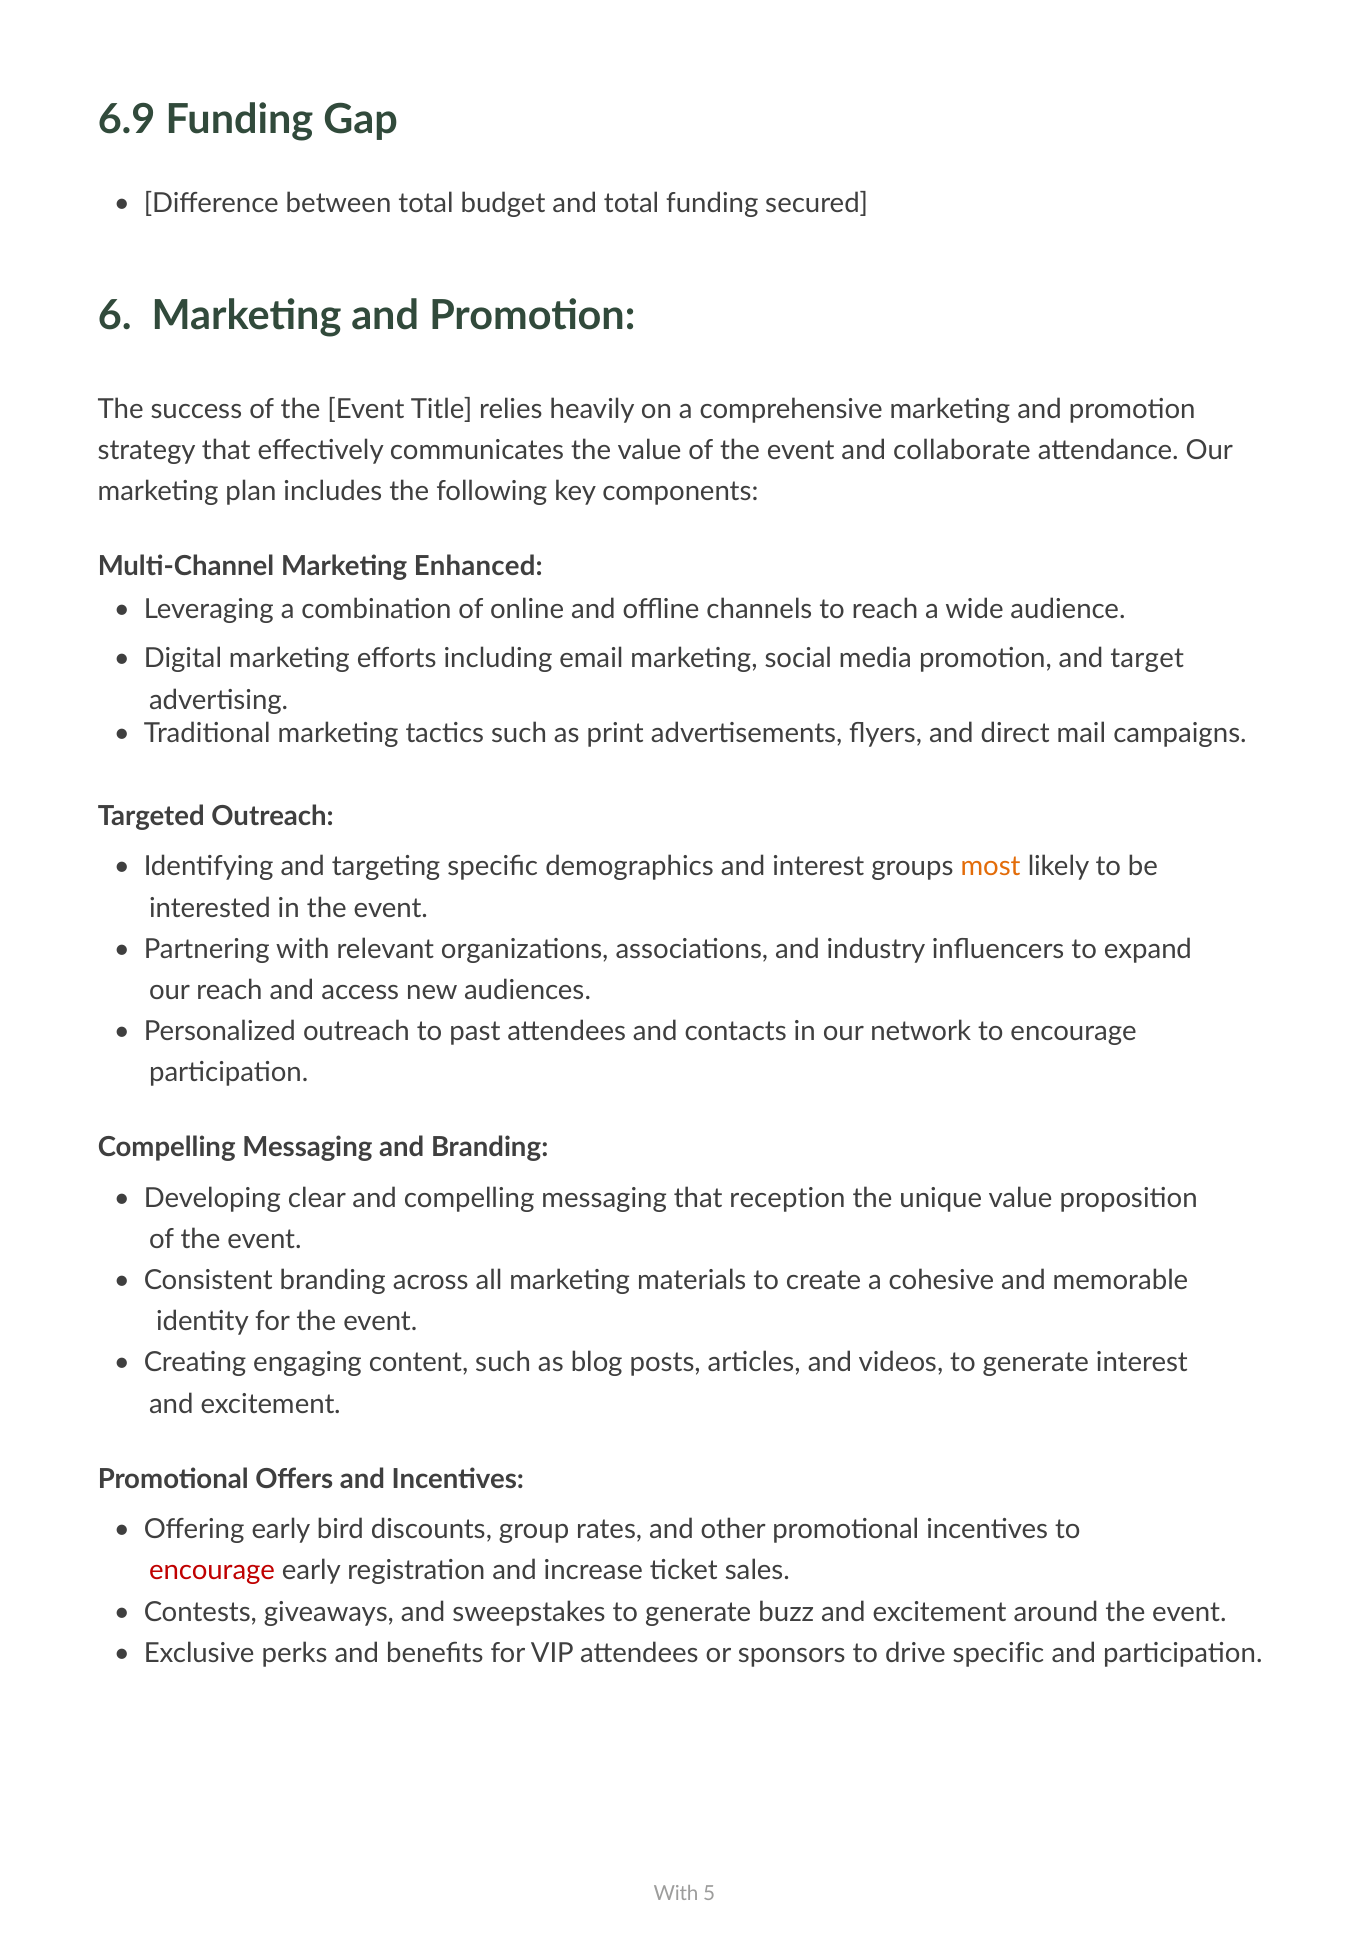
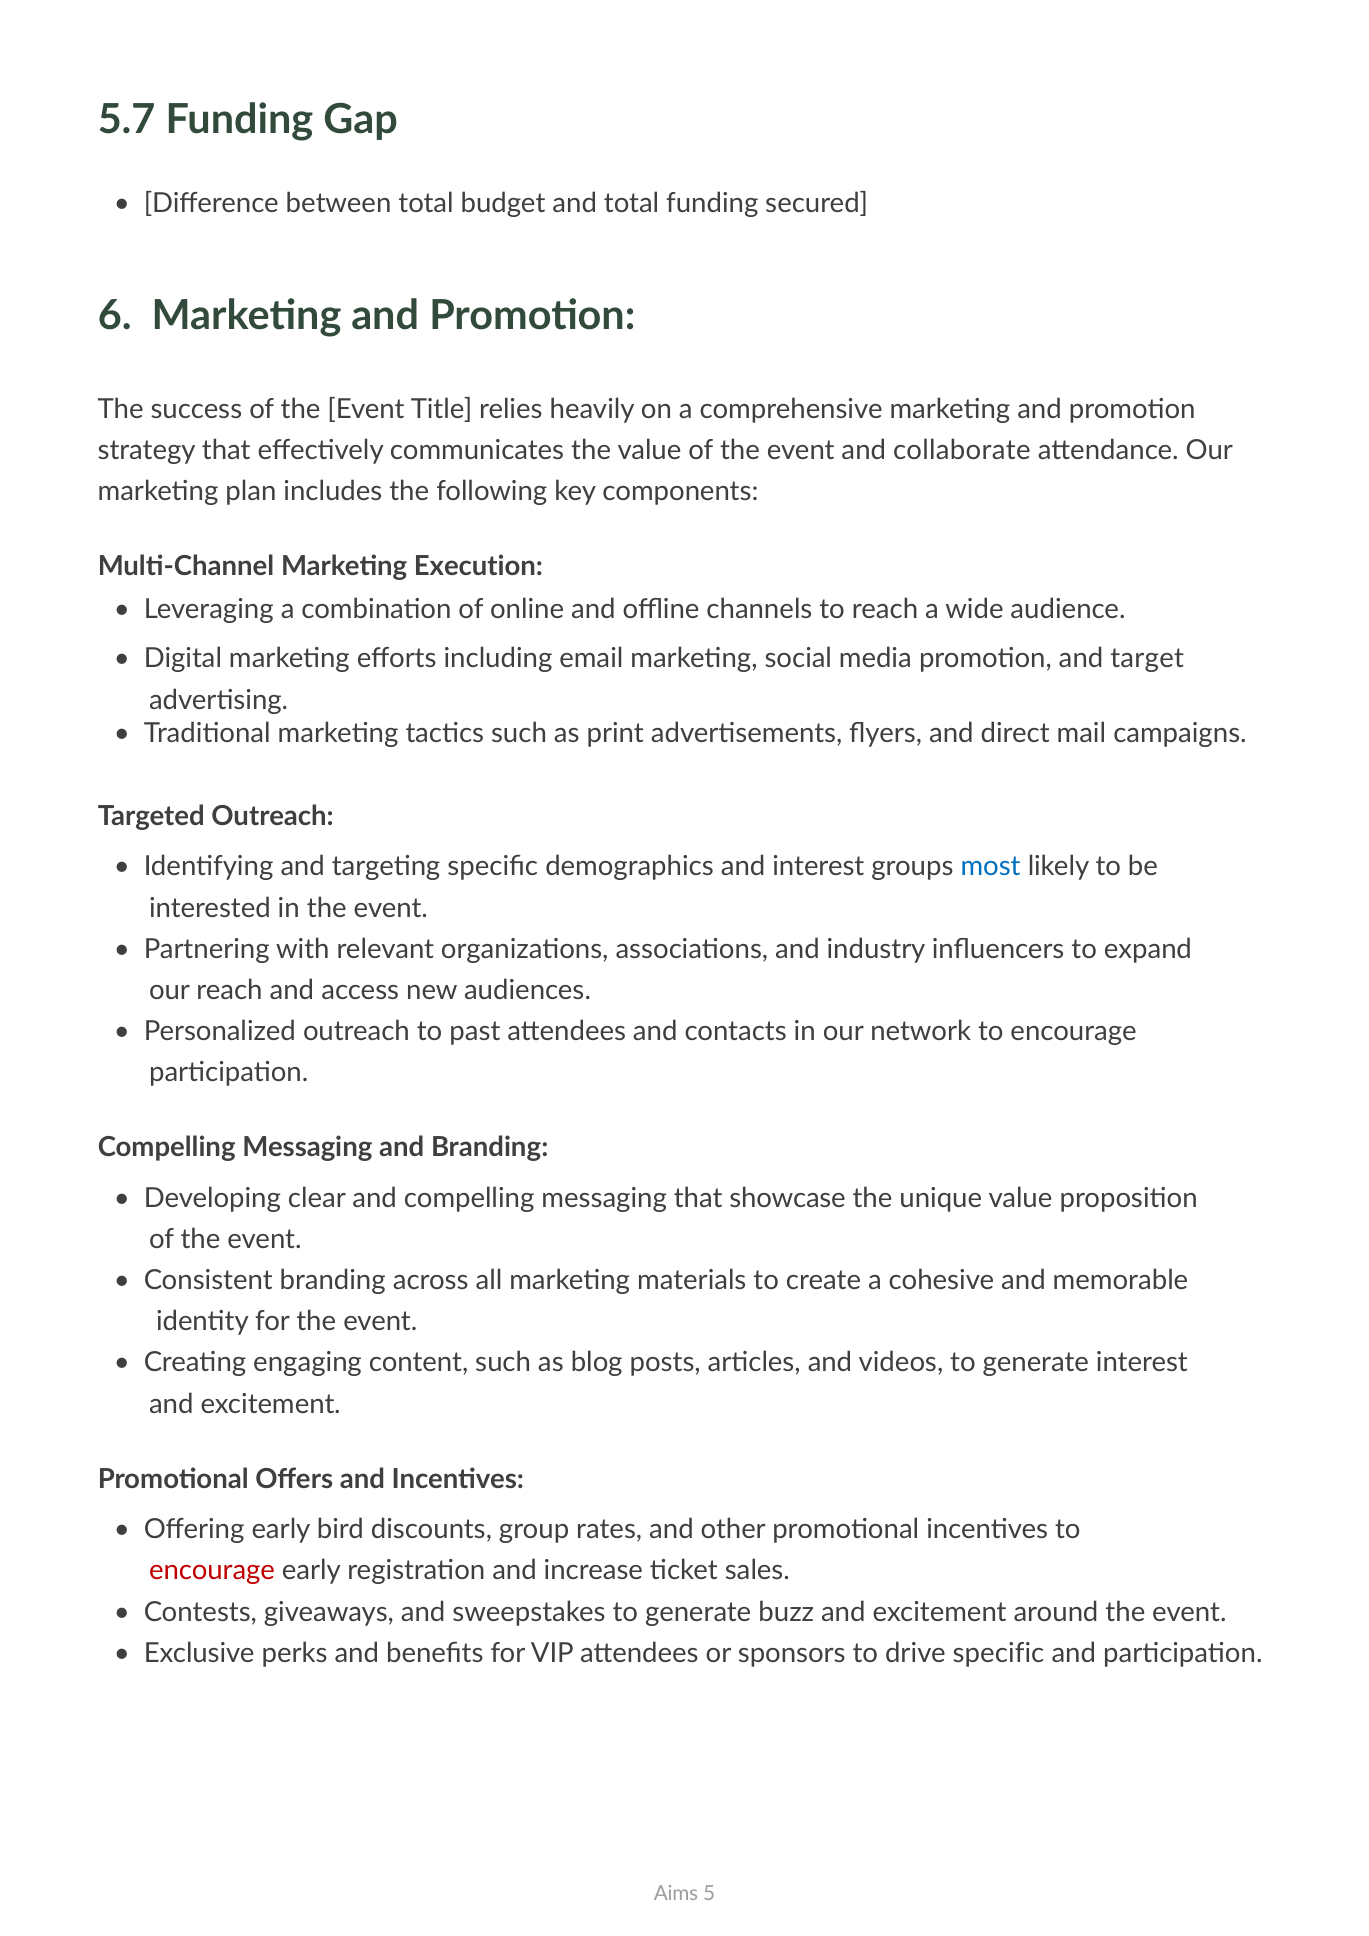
6.9: 6.9 -> 5.7
Enhanced: Enhanced -> Execution
most colour: orange -> blue
reception: reception -> showcase
With at (676, 1894): With -> Aims
